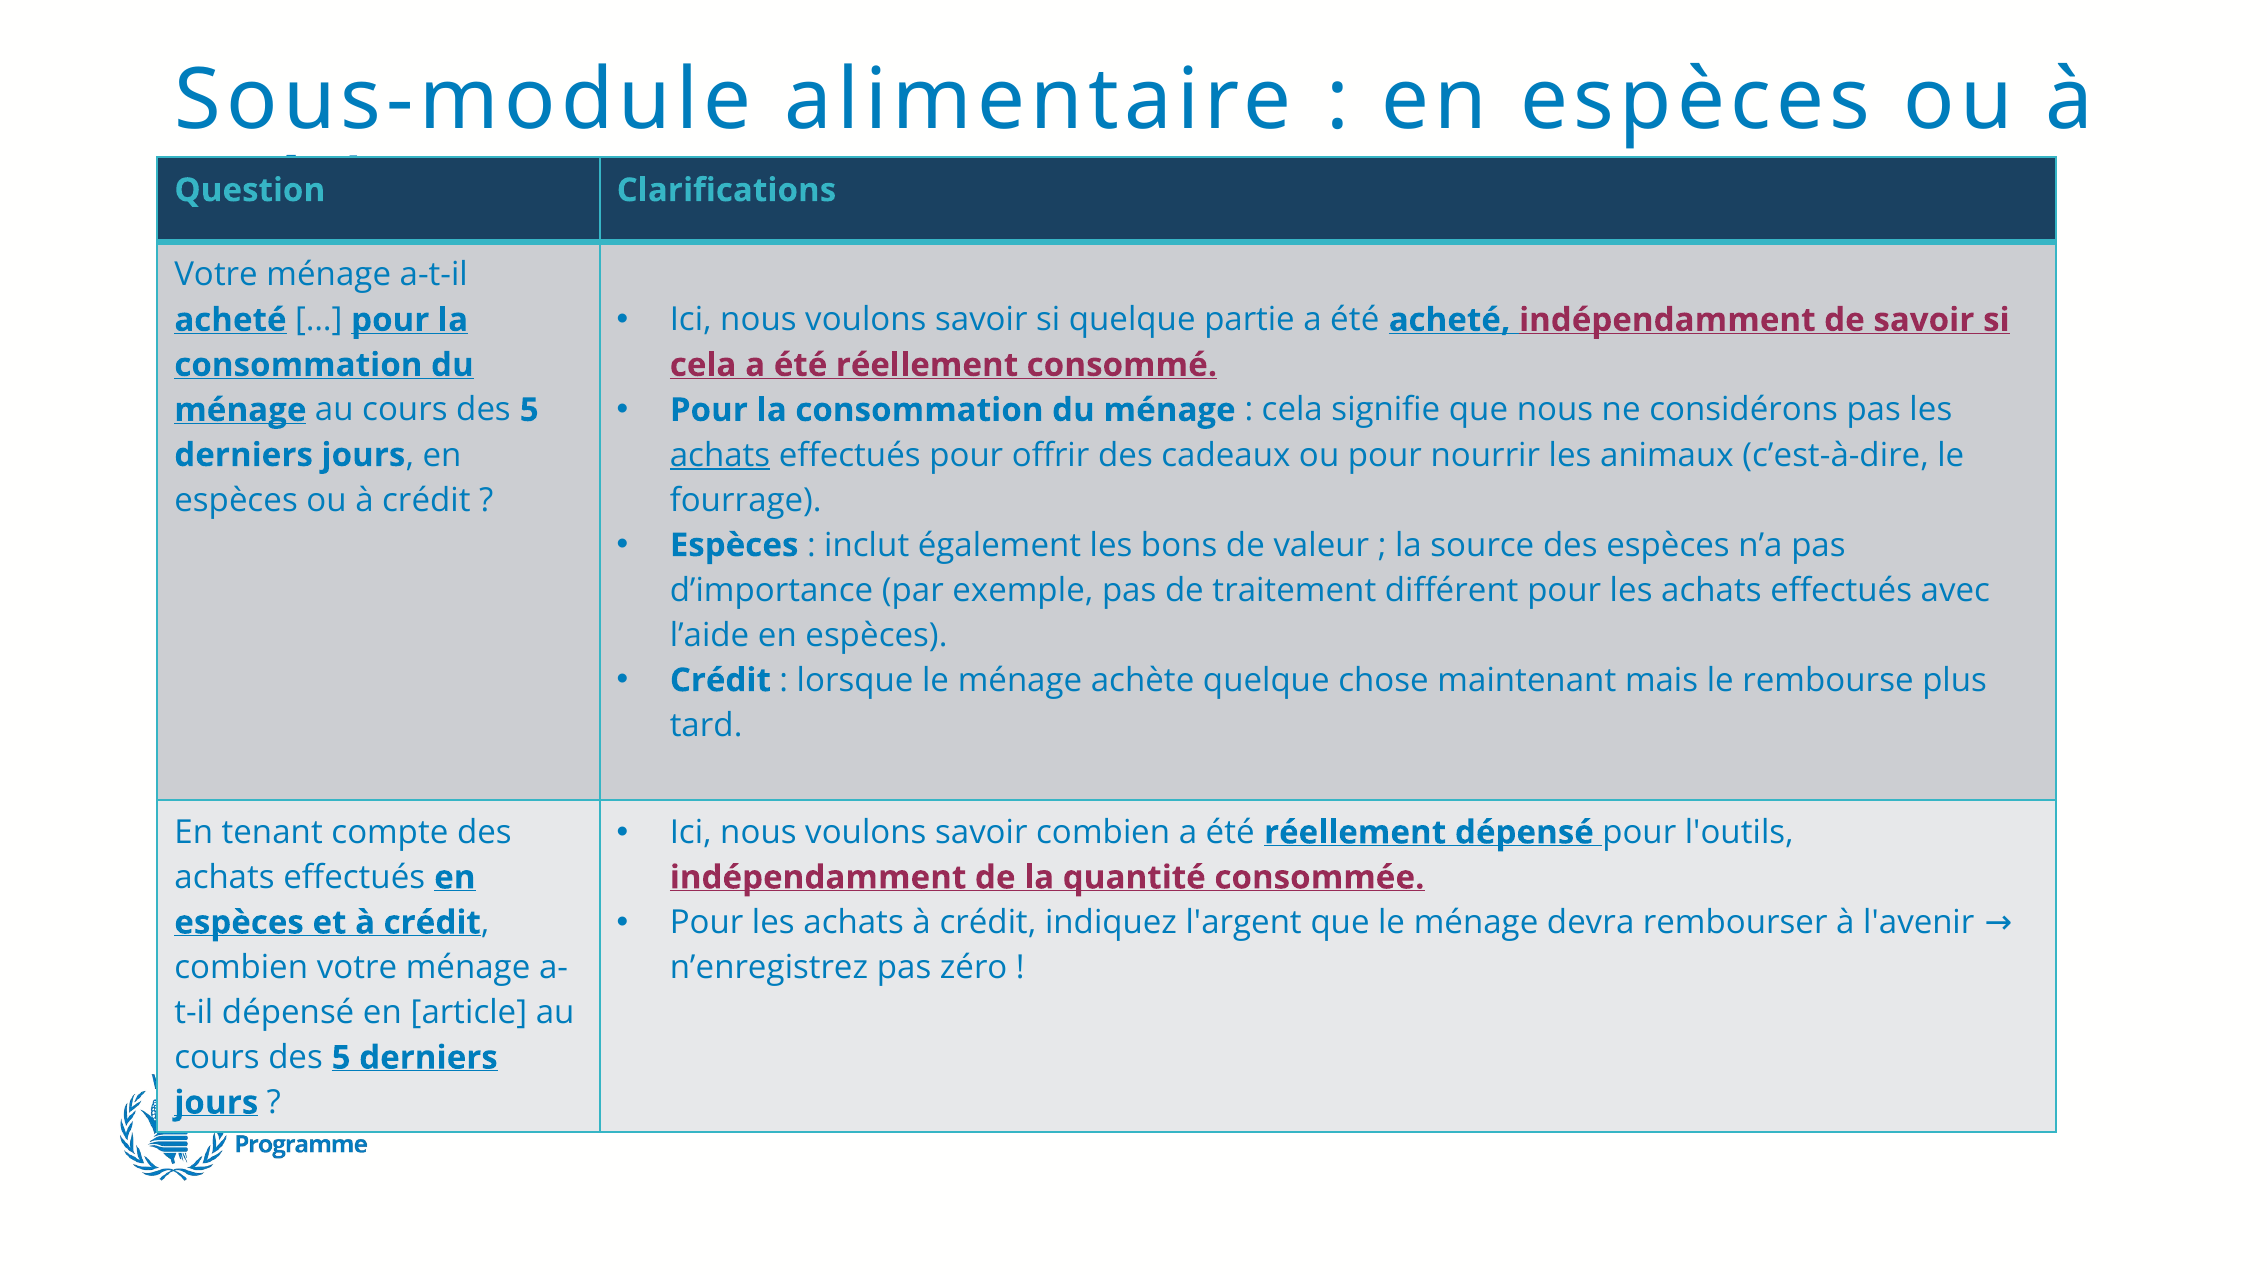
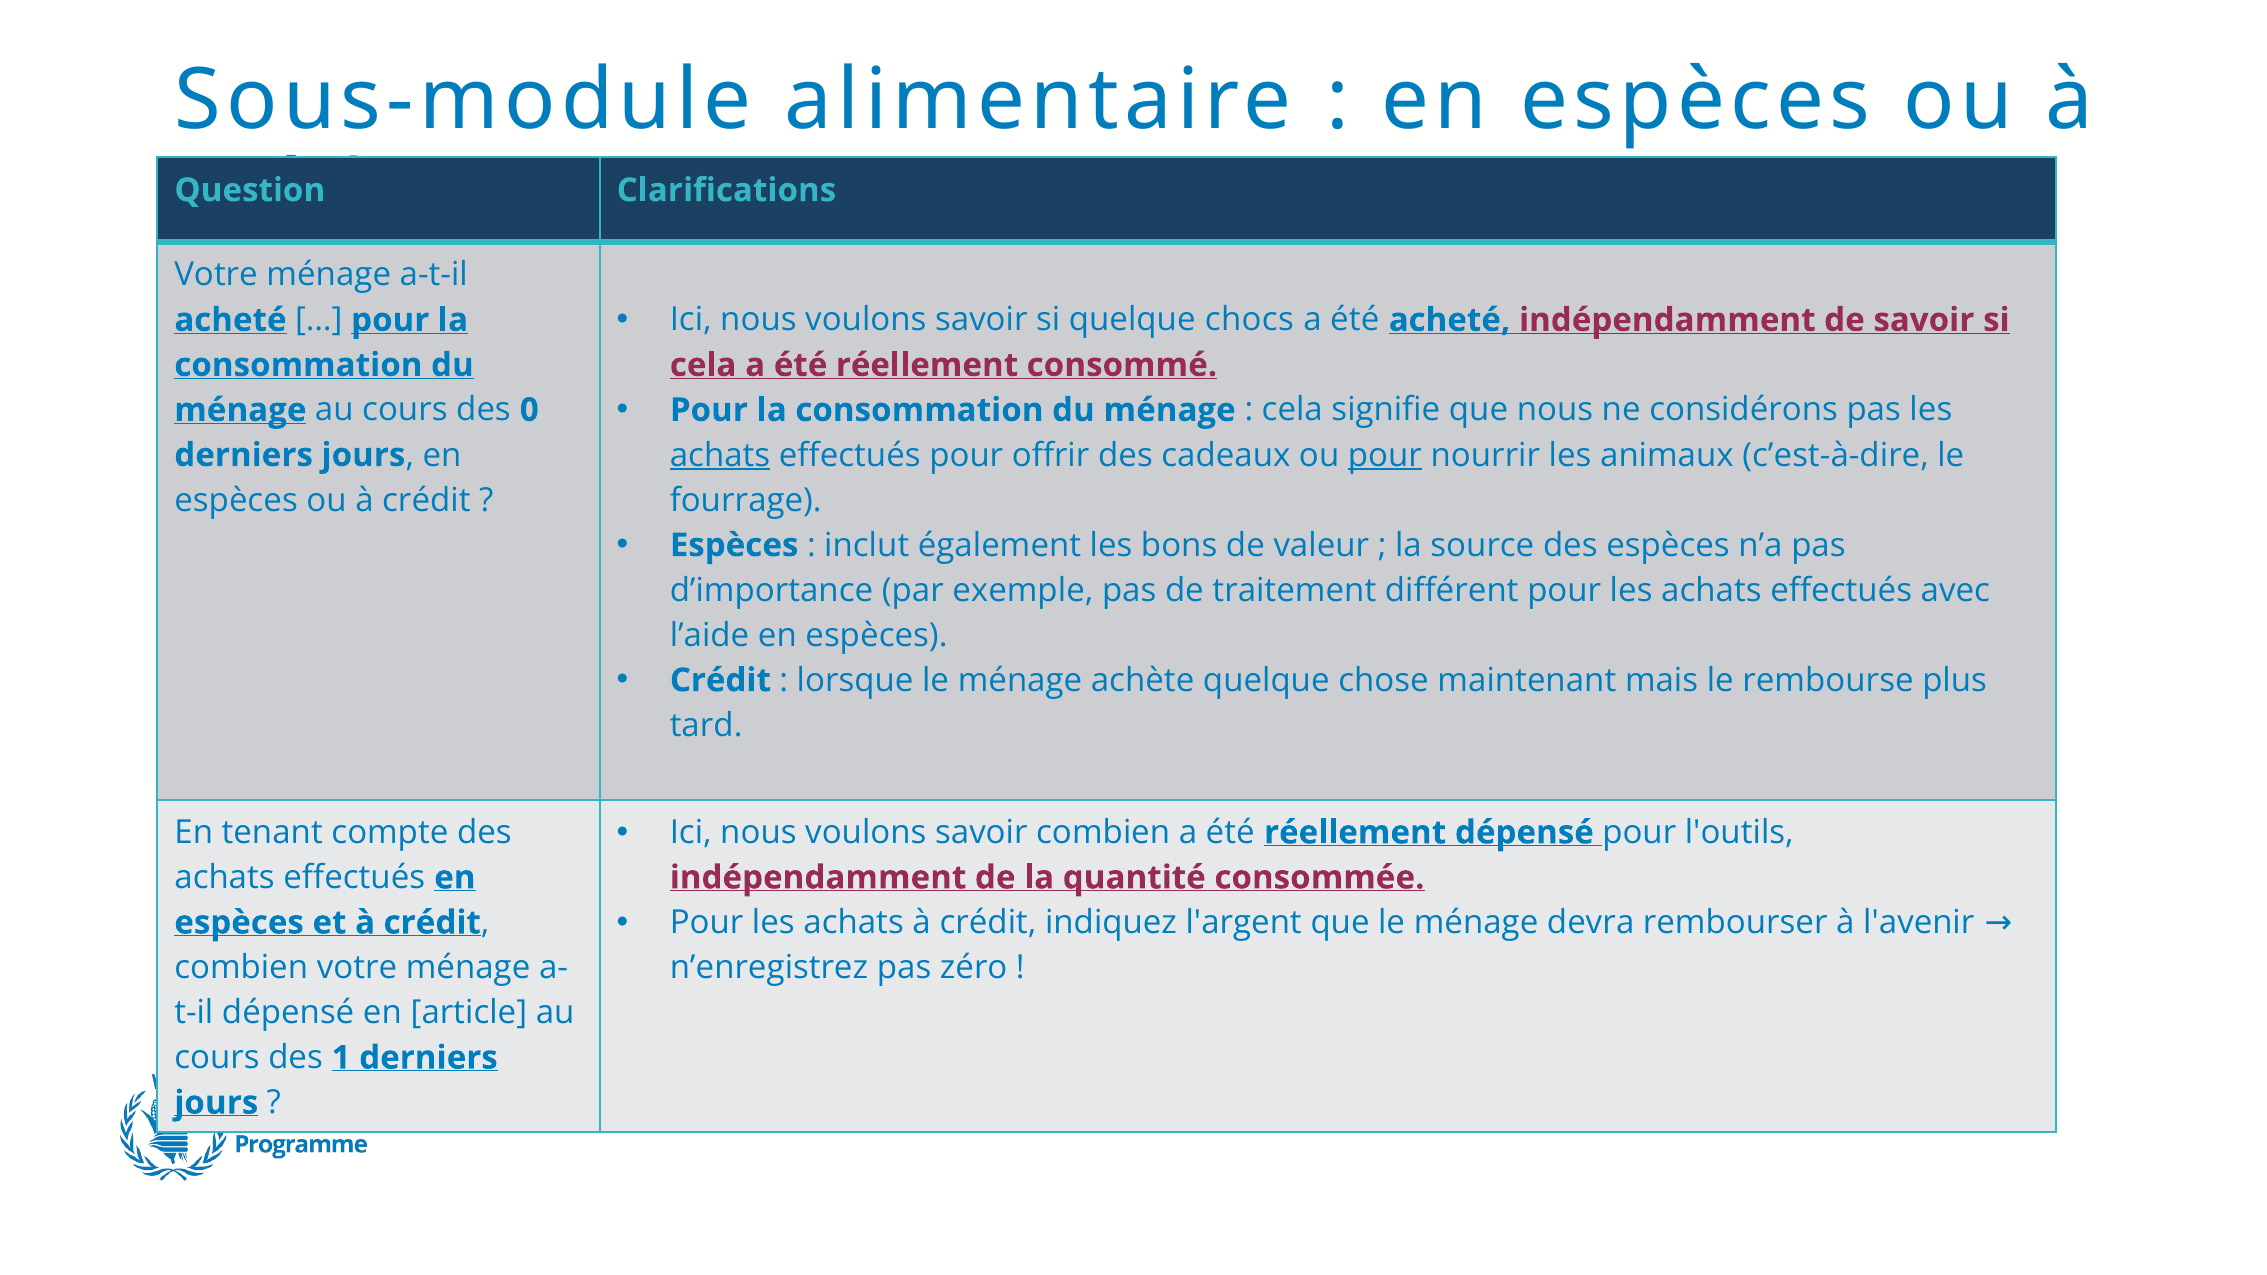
partie: partie -> chocs
5 at (529, 410): 5 -> 0
pour at (1385, 455) underline: none -> present
5 at (341, 1058): 5 -> 1
